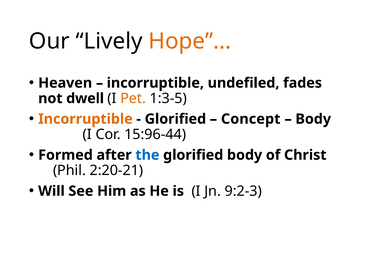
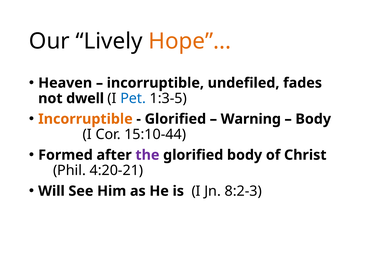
Pet colour: orange -> blue
Concept: Concept -> Warning
15:96-44: 15:96-44 -> 15:10-44
the colour: blue -> purple
2:20-21: 2:20-21 -> 4:20-21
9:2-3: 9:2-3 -> 8:2-3
